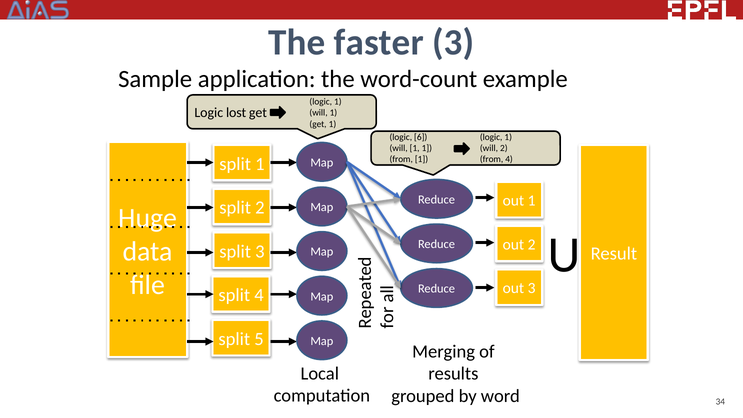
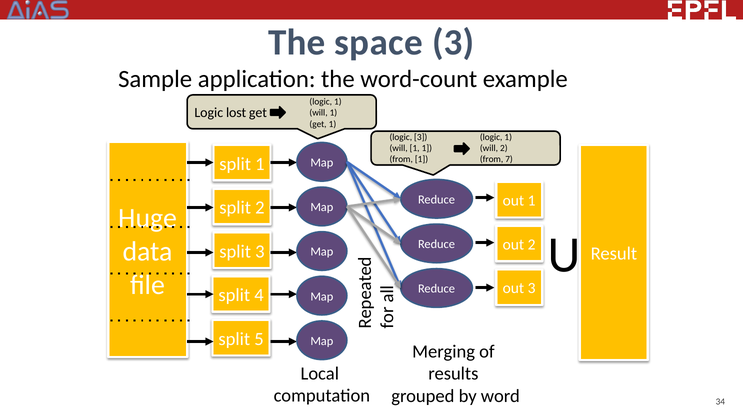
faster: faster -> space
logic 6: 6 -> 3
from 4: 4 -> 7
